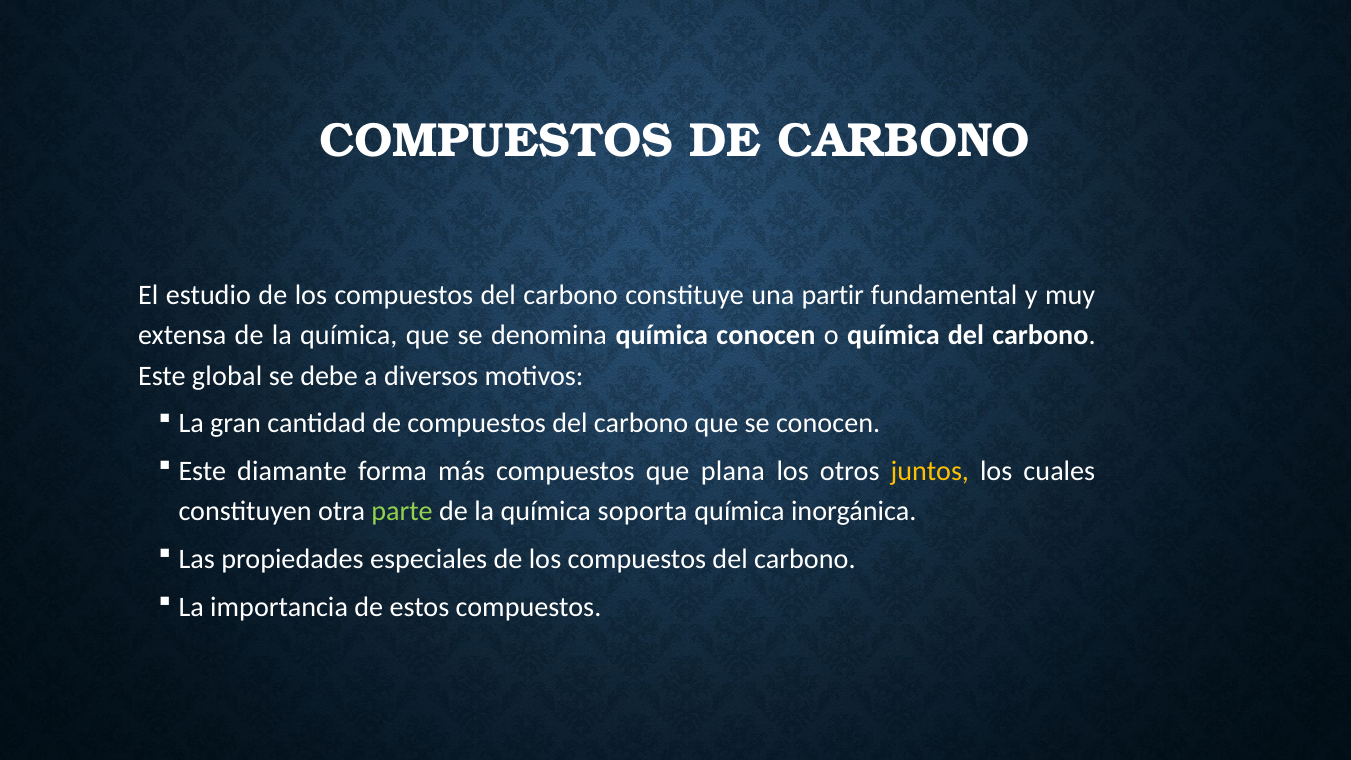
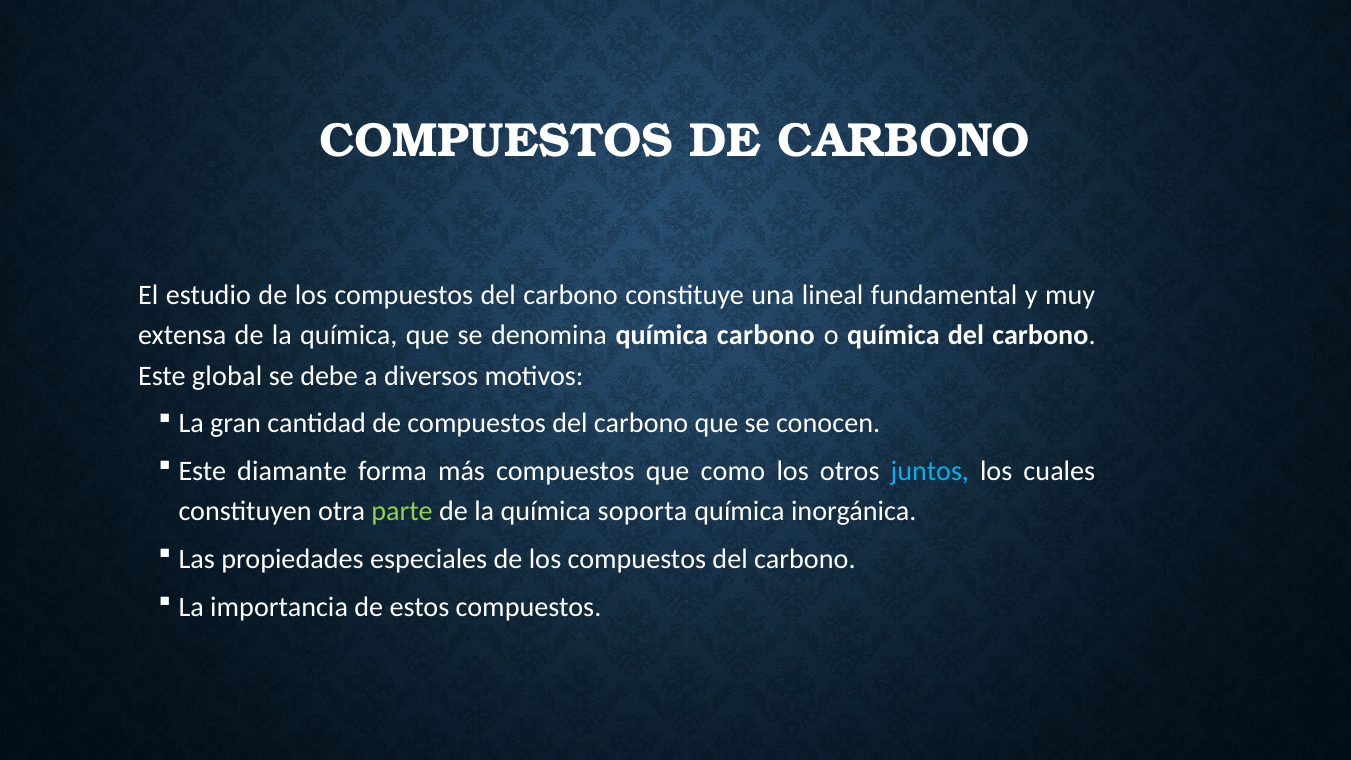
partir: partir -> lineal
química conocen: conocen -> carbono
plana: plana -> como
juntos colour: yellow -> light blue
